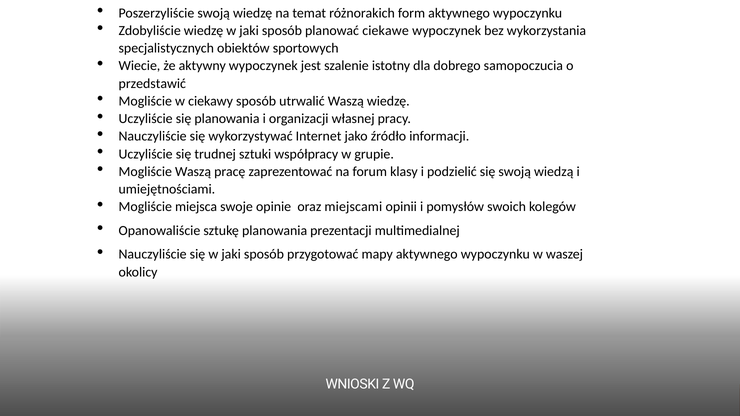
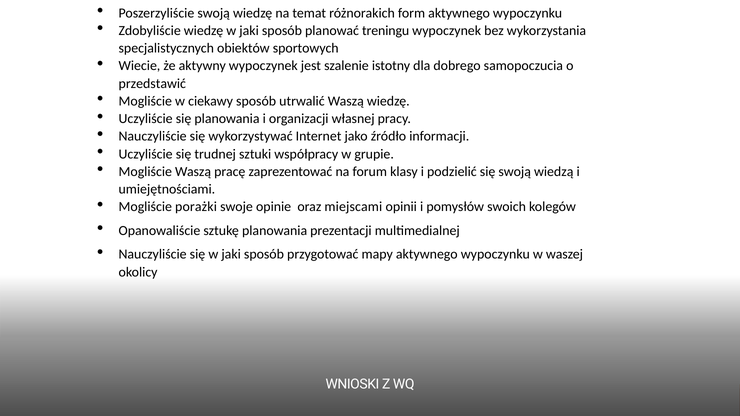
ciekawe: ciekawe -> treningu
miejsca: miejsca -> porażki
